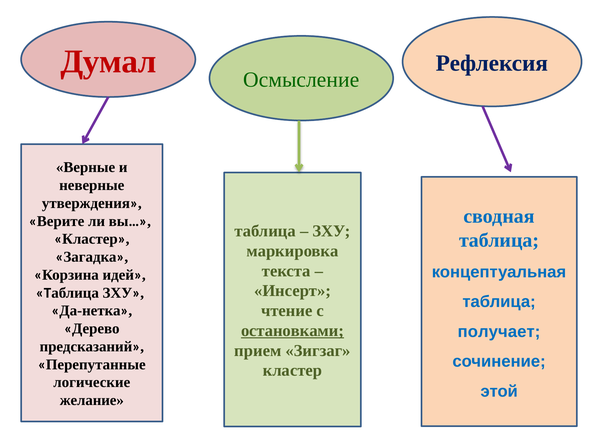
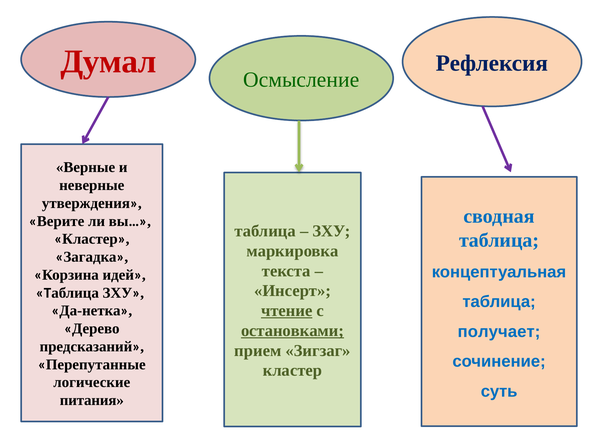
чтение underline: none -> present
этой: этой -> суть
желание: желание -> питания
